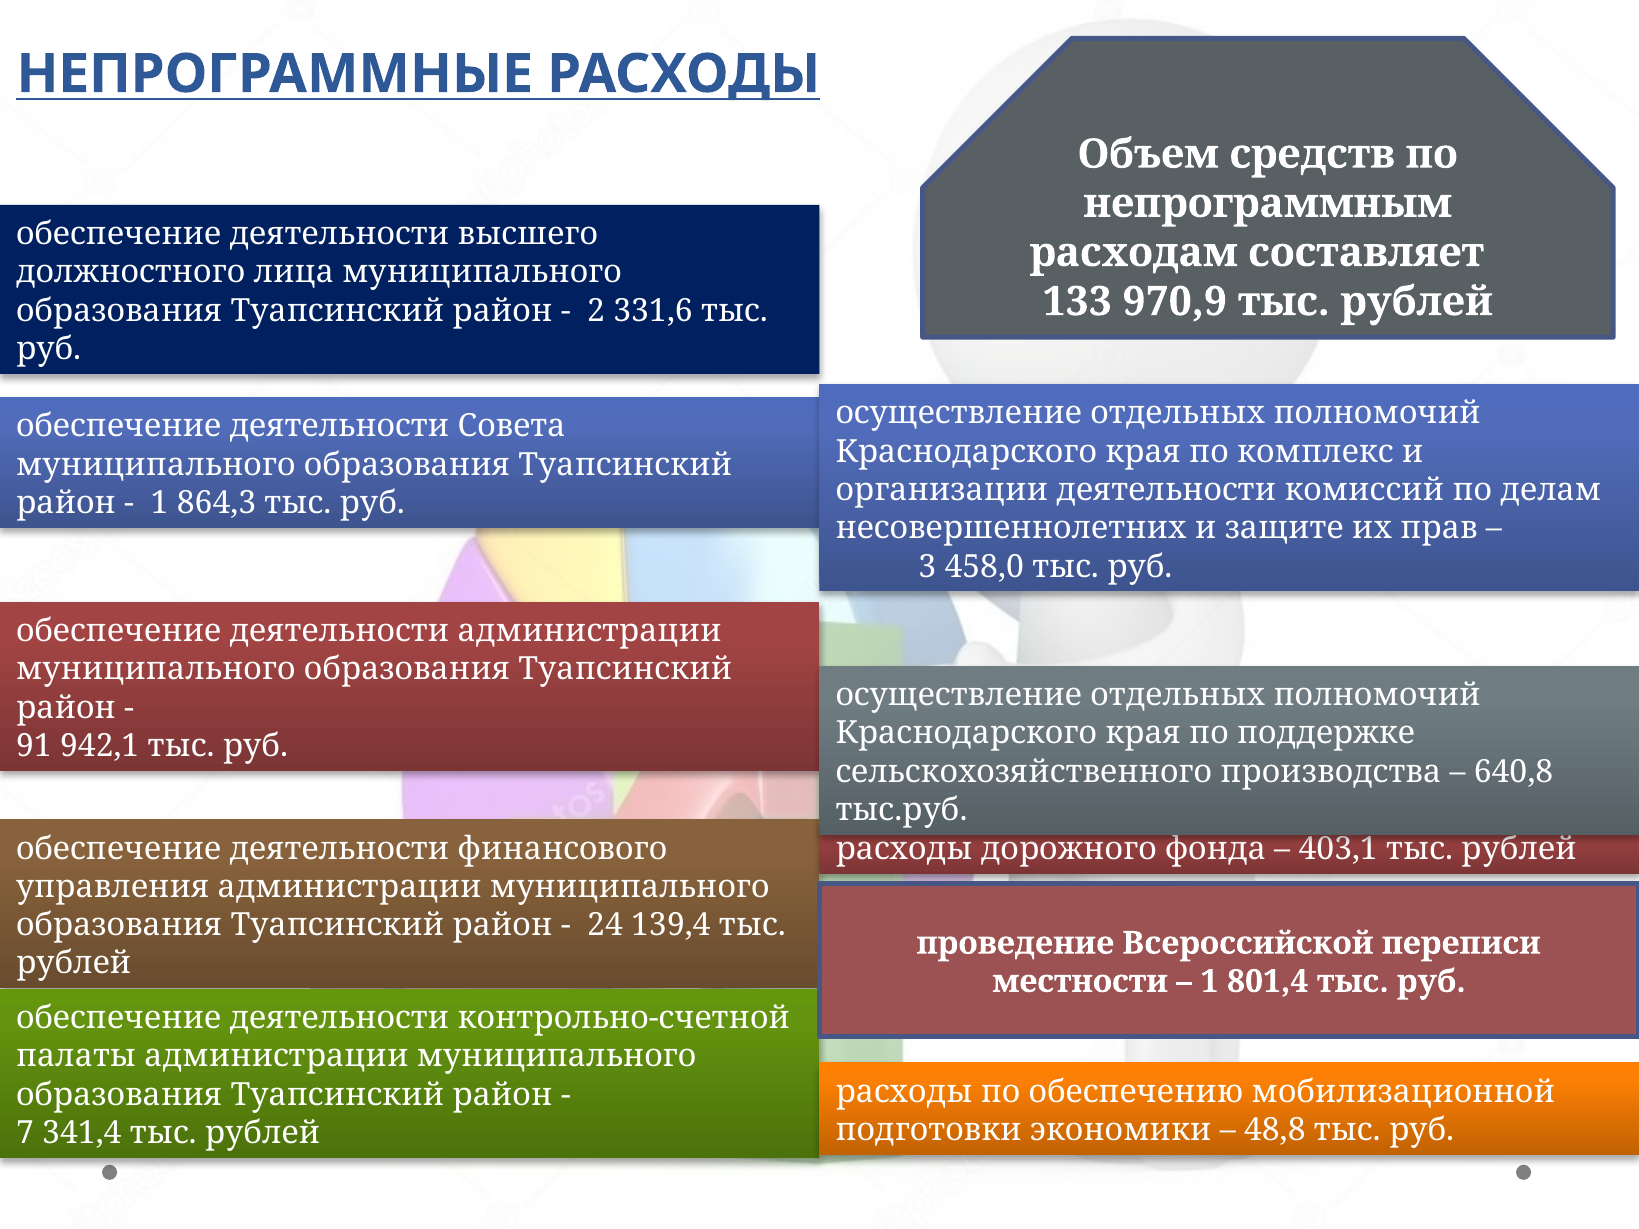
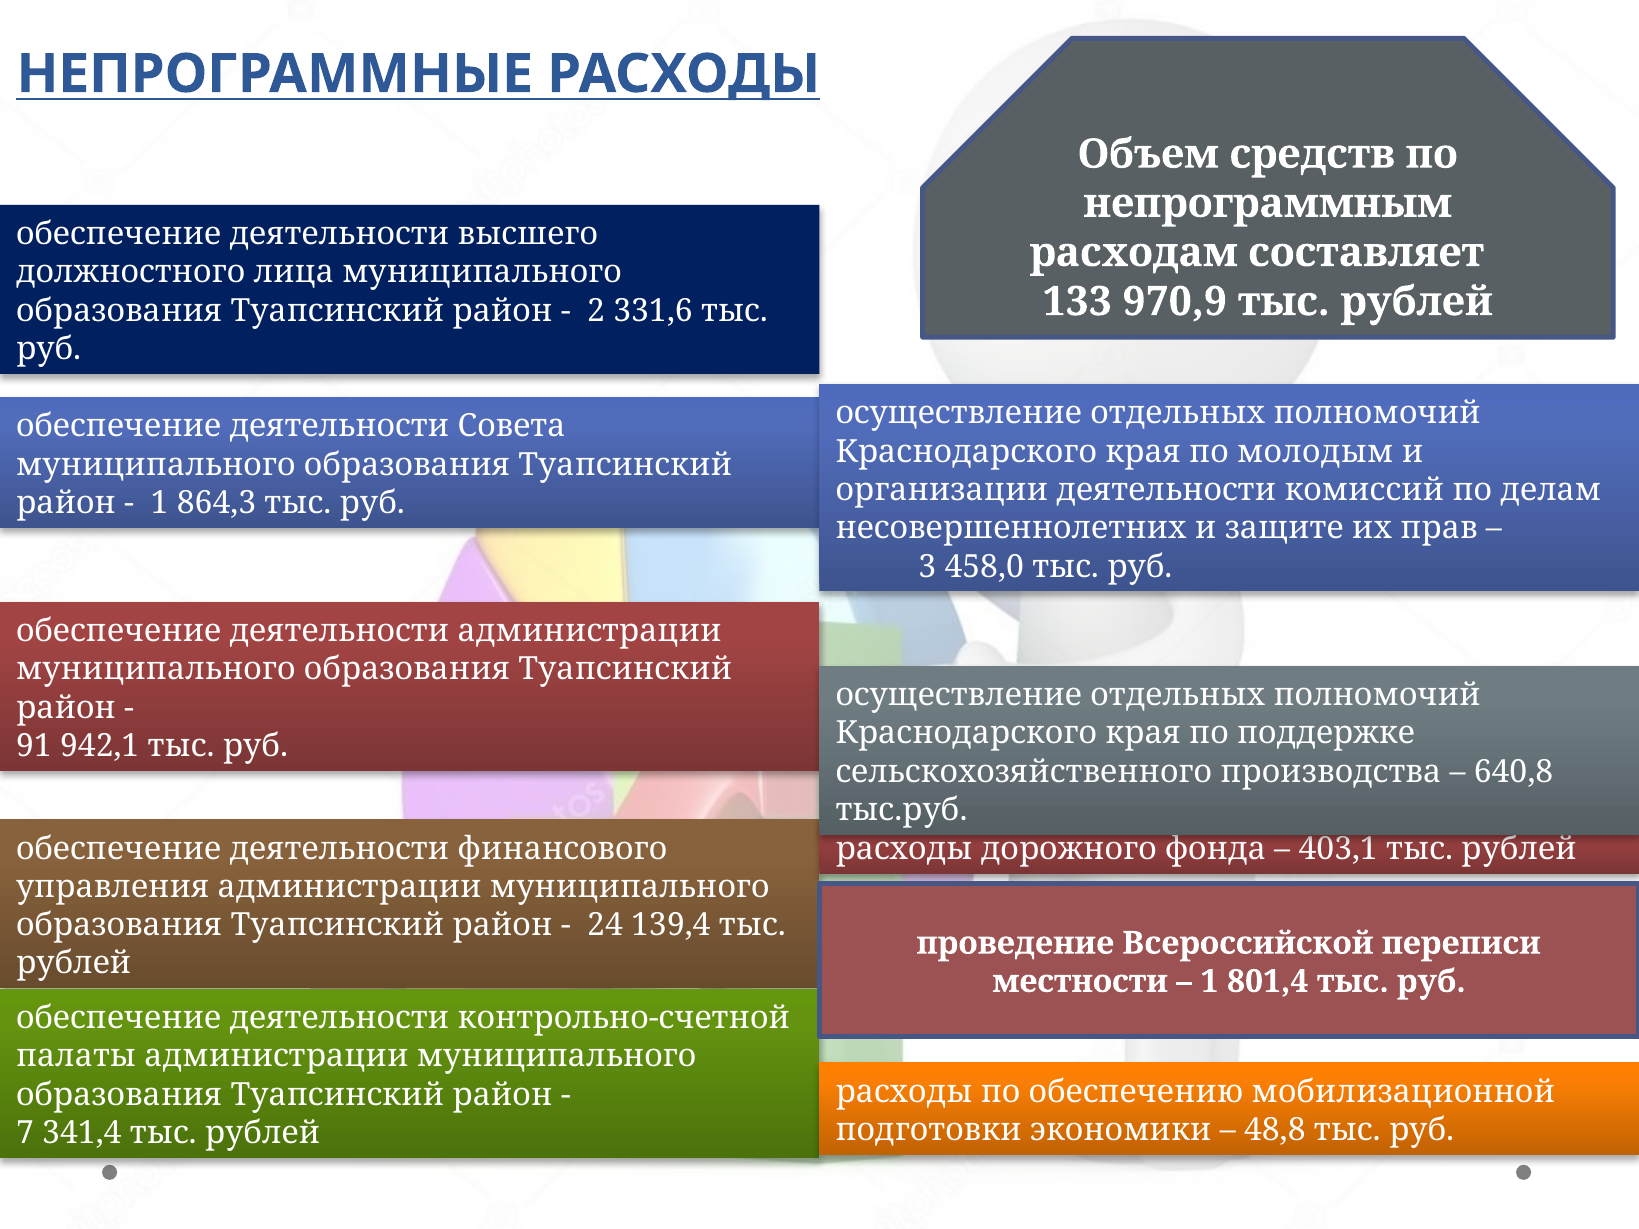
комплекс: комплекс -> молодым
